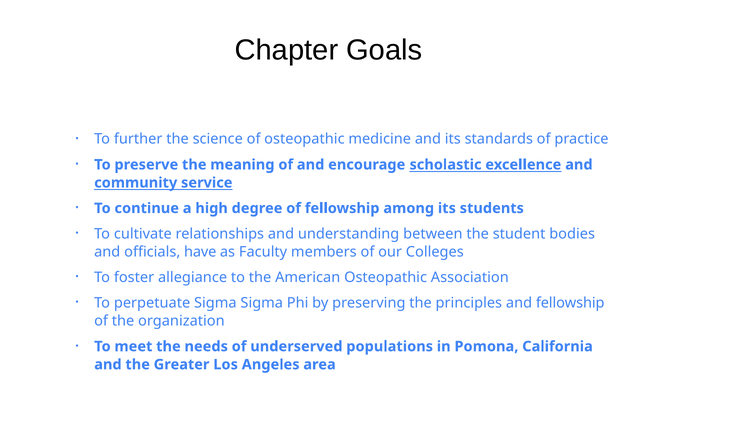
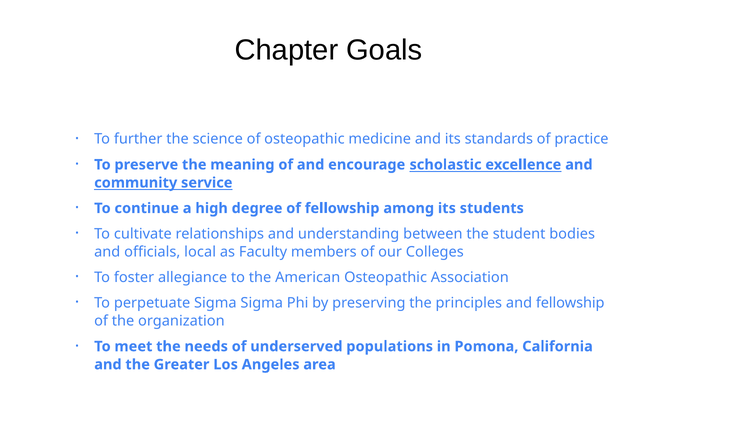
have: have -> local
